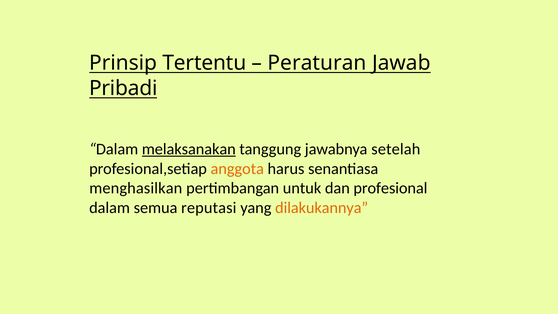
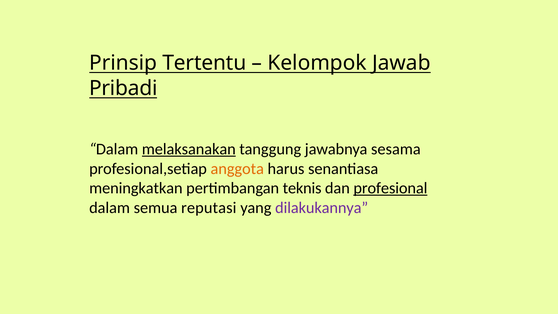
Peraturan: Peraturan -> Kelompok
setelah: setelah -> sesama
menghasilkan: menghasilkan -> meningkatkan
untuk: untuk -> teknis
profesional underline: none -> present
dilakukannya colour: orange -> purple
